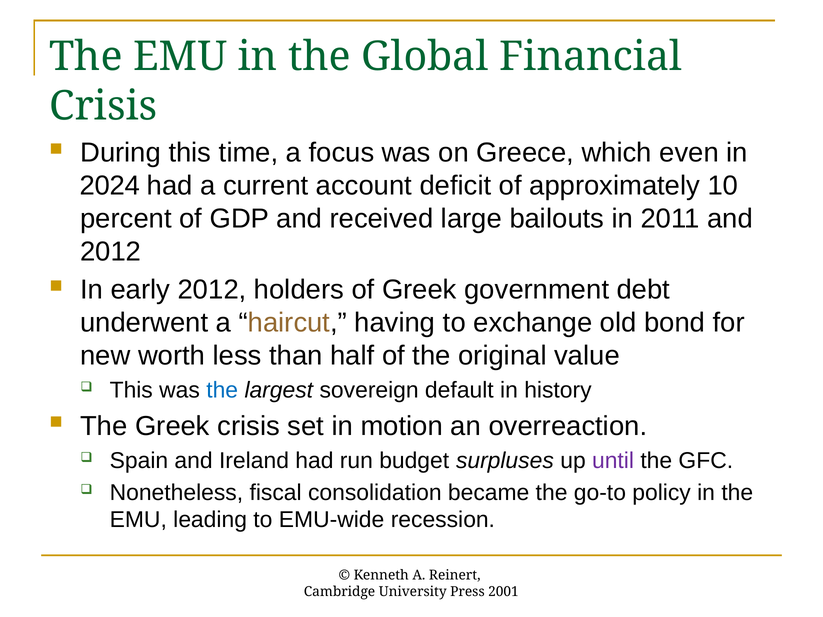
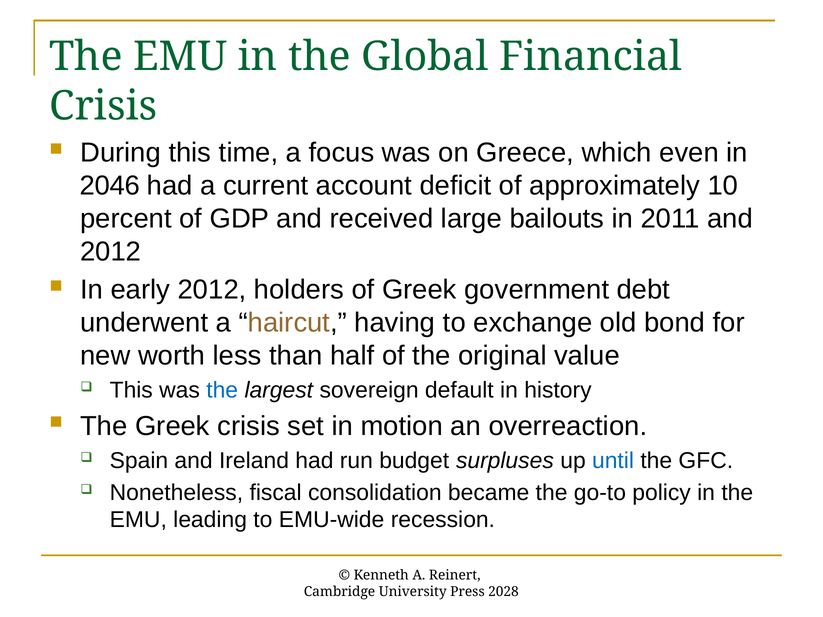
2024: 2024 -> 2046
until colour: purple -> blue
2001: 2001 -> 2028
